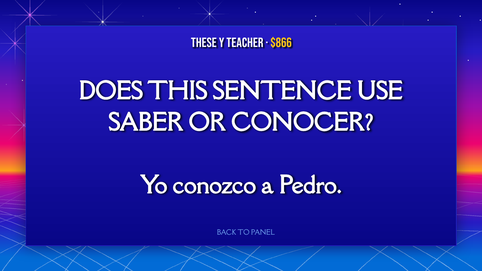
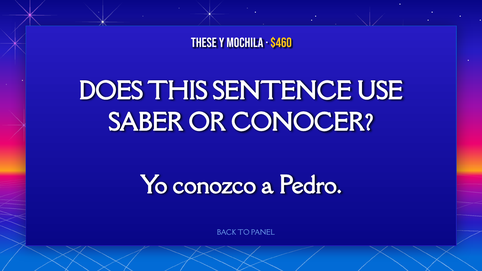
Teacher: Teacher -> Mochila
$866: $866 -> $460
